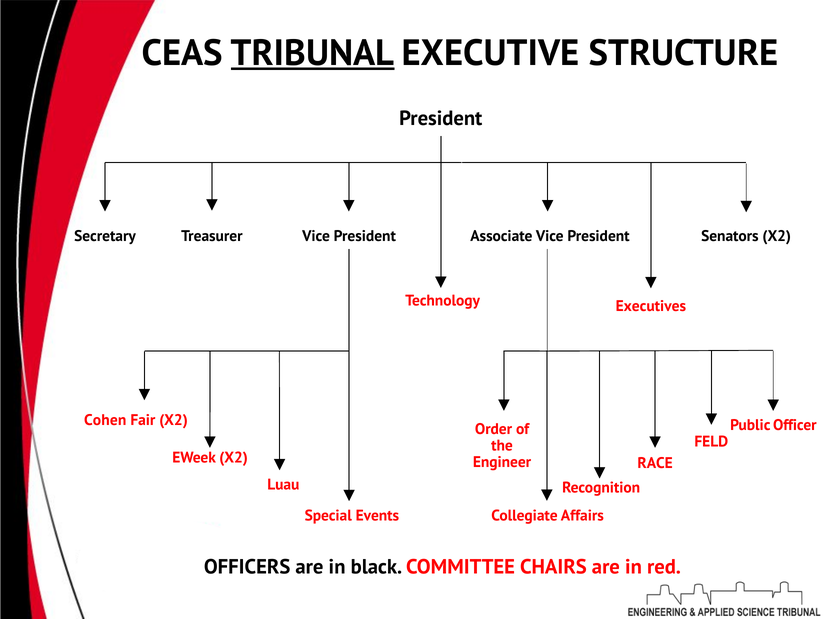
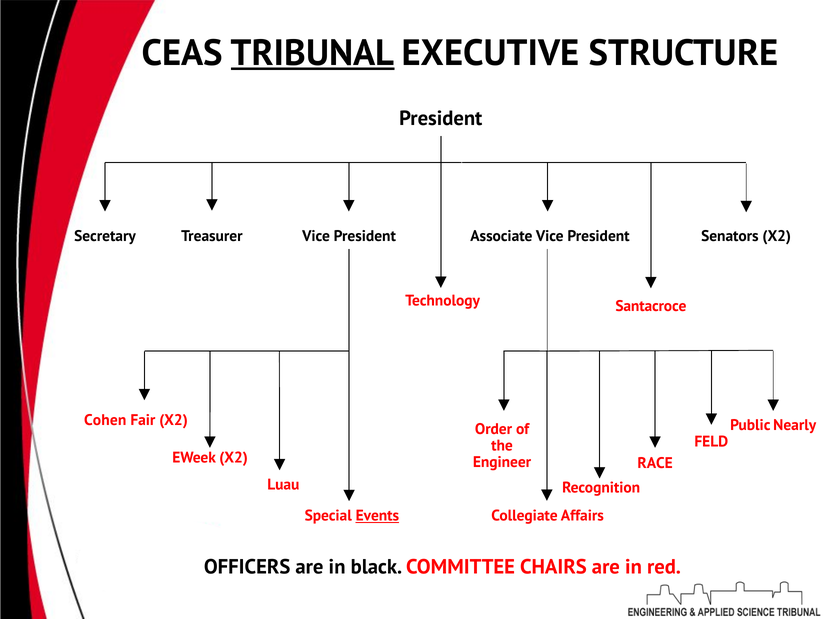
Executives: Executives -> Santacroce
Officer: Officer -> Nearly
Events underline: none -> present
